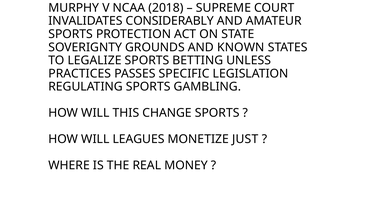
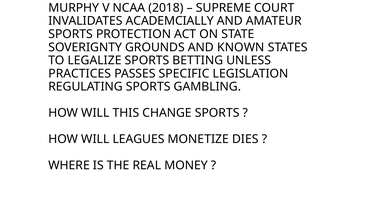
CONSIDERABLY: CONSIDERABLY -> ACADEMCIALLY
JUST: JUST -> DIES
